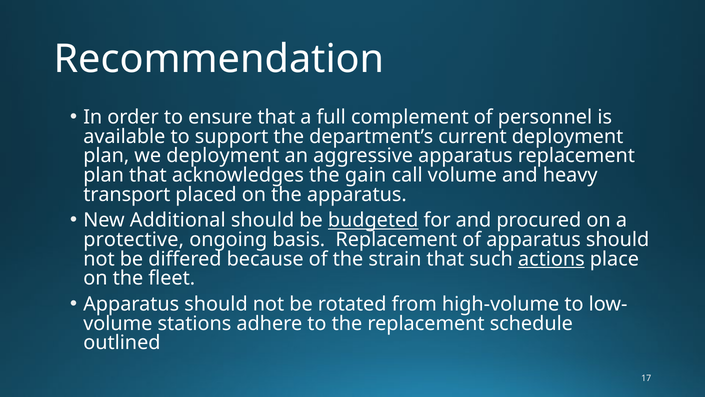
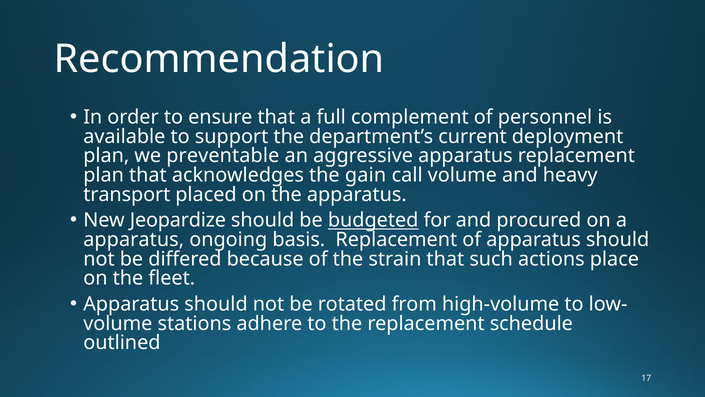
we deployment: deployment -> preventable
Additional: Additional -> Jeopardize
protective at (134, 239): protective -> apparatus
actions underline: present -> none
